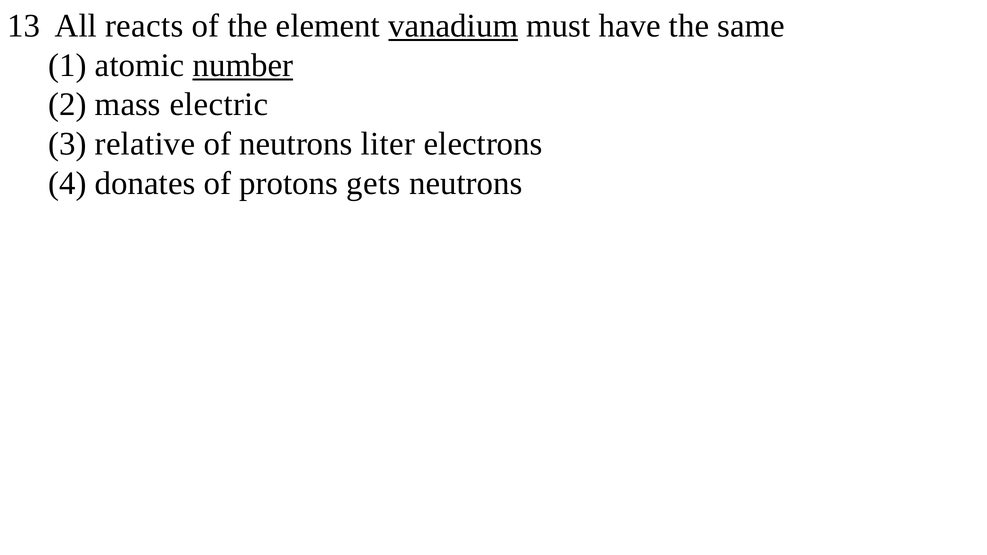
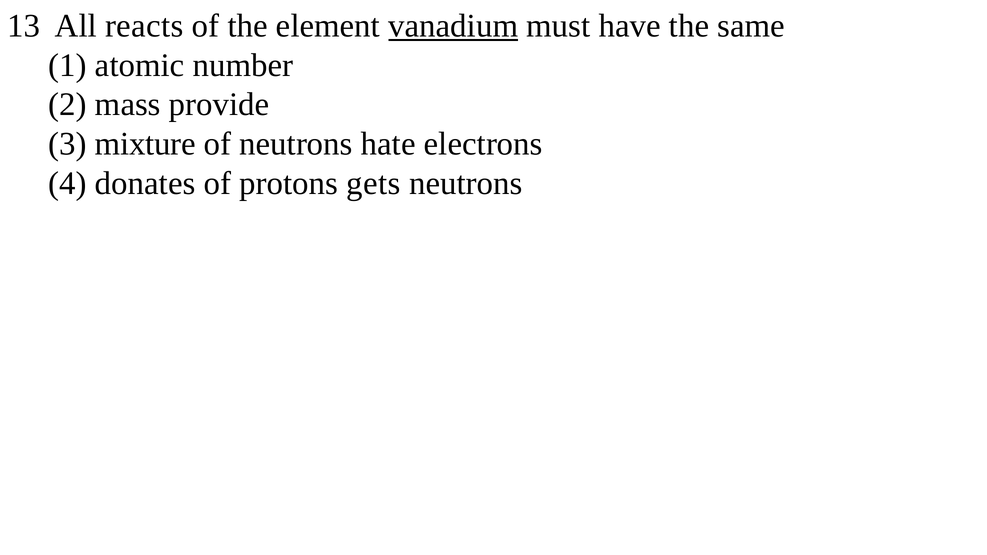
number underline: present -> none
electric: electric -> provide
relative: relative -> mixture
liter: liter -> hate
